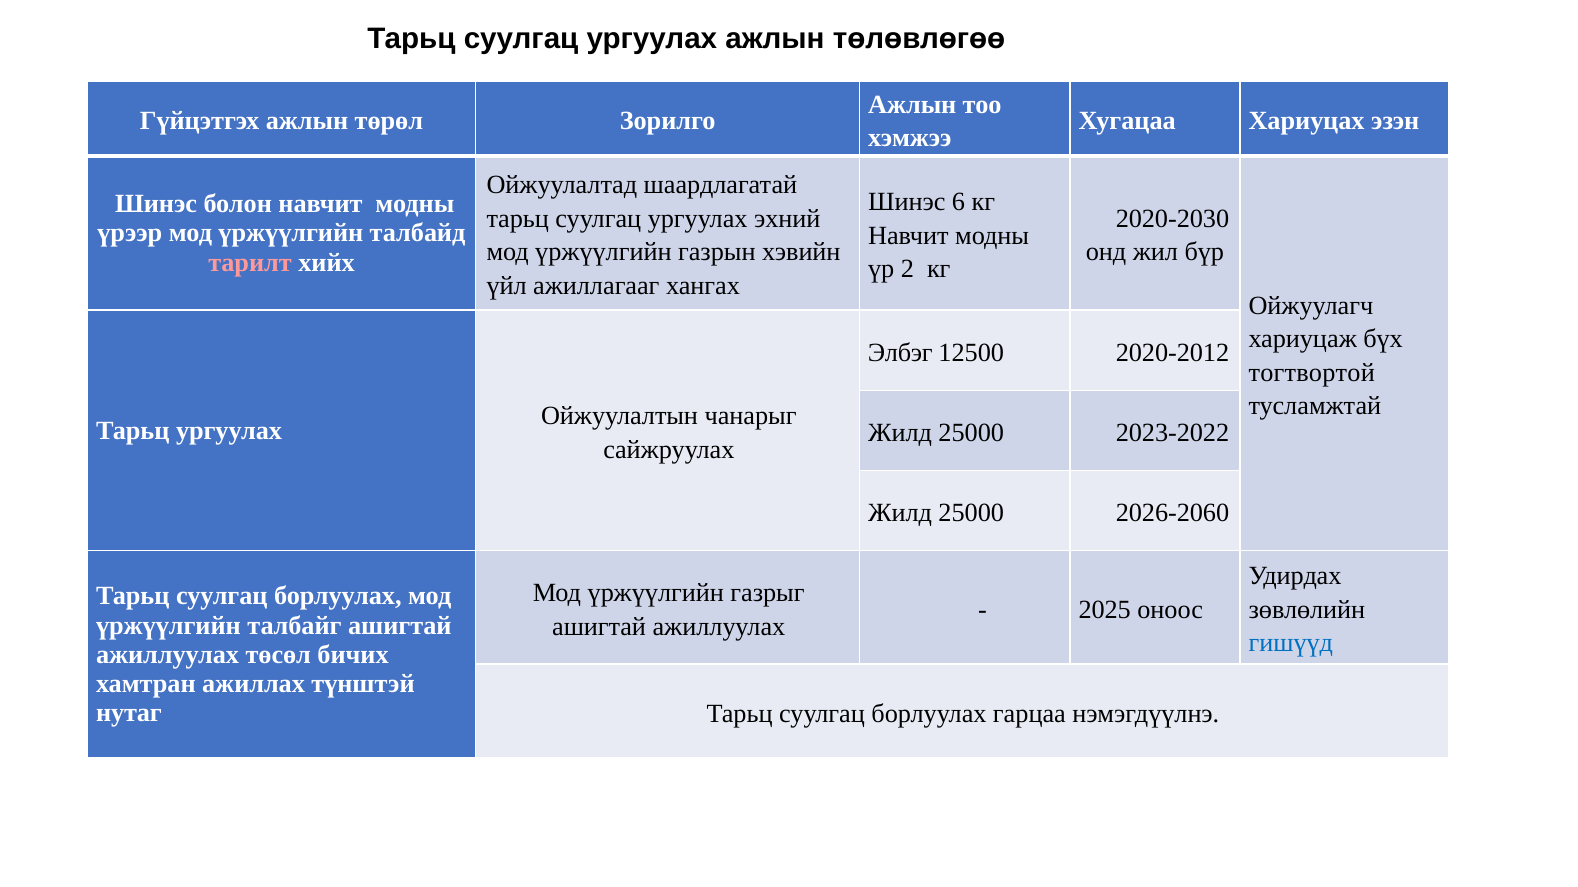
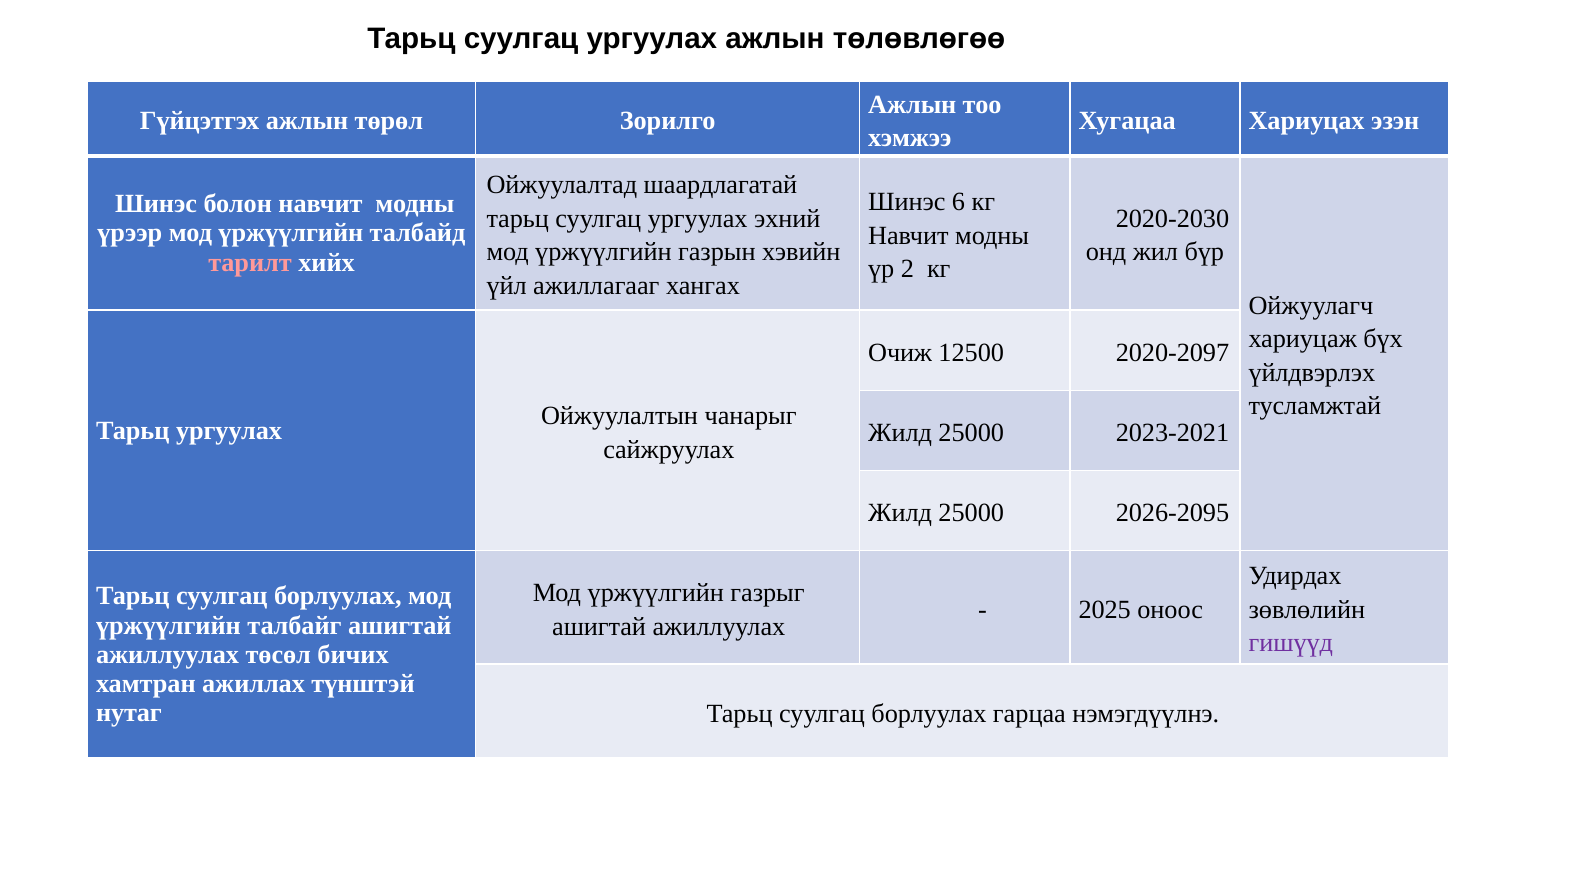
Элбэг: Элбэг -> Очиж
2020-2012: 2020-2012 -> 2020-2097
тогтвортой: тогтвортой -> үйлдвэрлэх
2023-2022: 2023-2022 -> 2023-2021
2026-2060: 2026-2060 -> 2026-2095
гишүүд colour: blue -> purple
